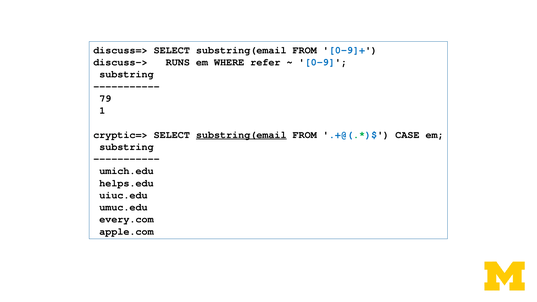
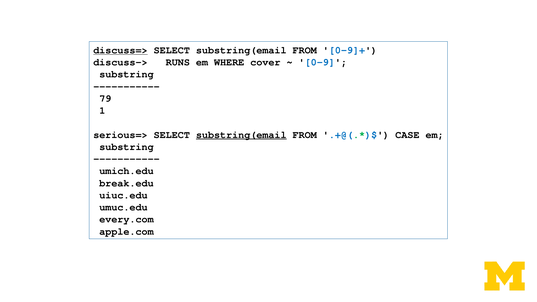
discuss=> underline: none -> present
refer: refer -> cover
cryptic=>: cryptic=> -> serious=>
helps.edu: helps.edu -> break.edu
